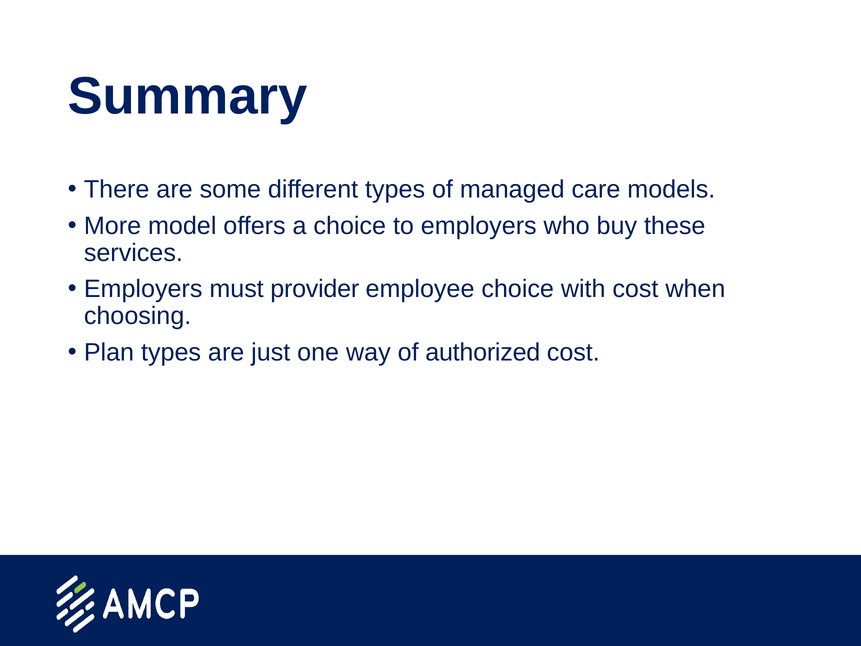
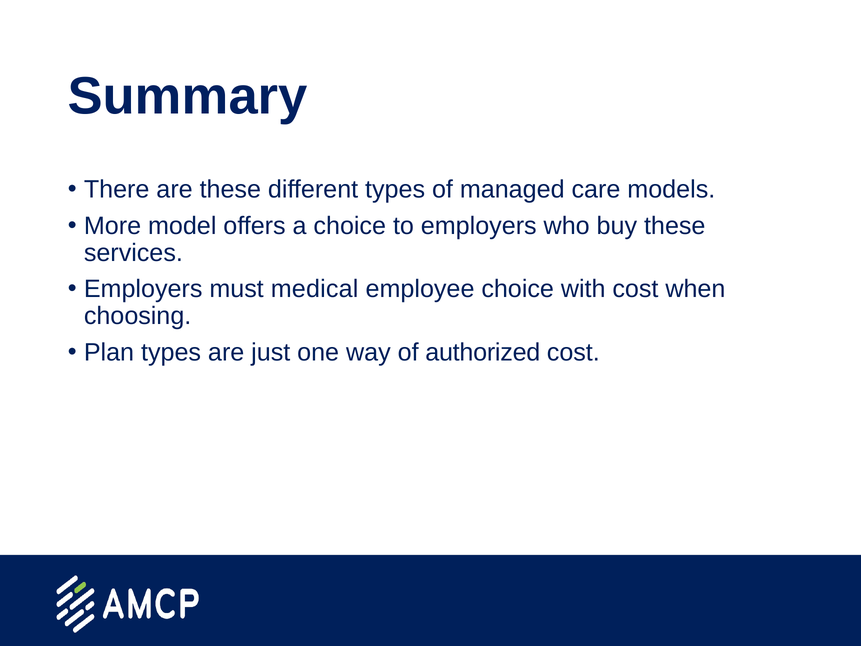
are some: some -> these
provider: provider -> medical
